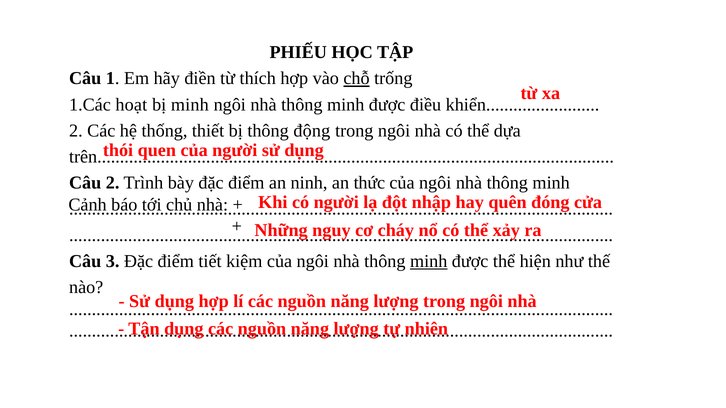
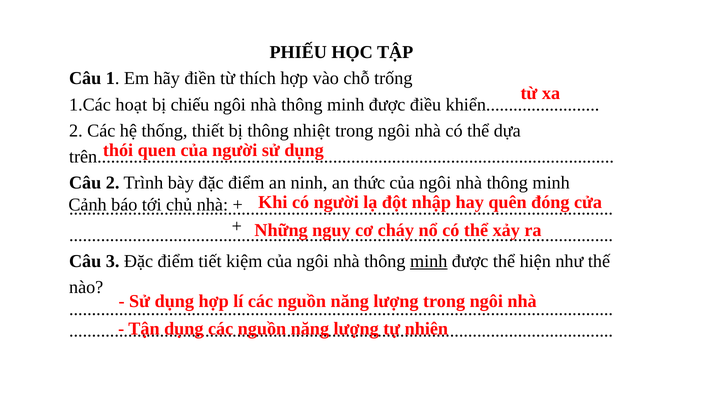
chỗ underline: present -> none
bị minh: minh -> chiếu
động: động -> nhiệt
